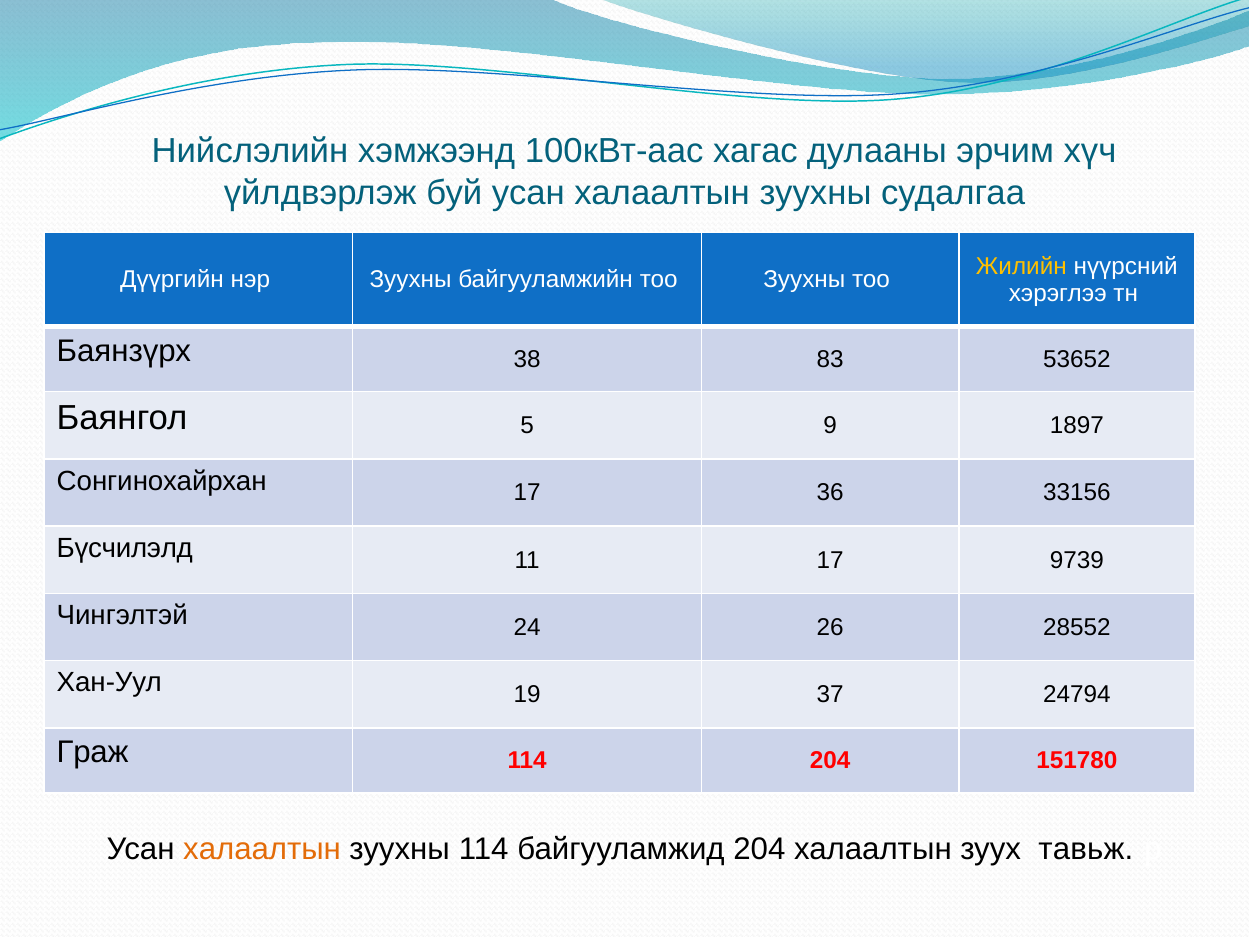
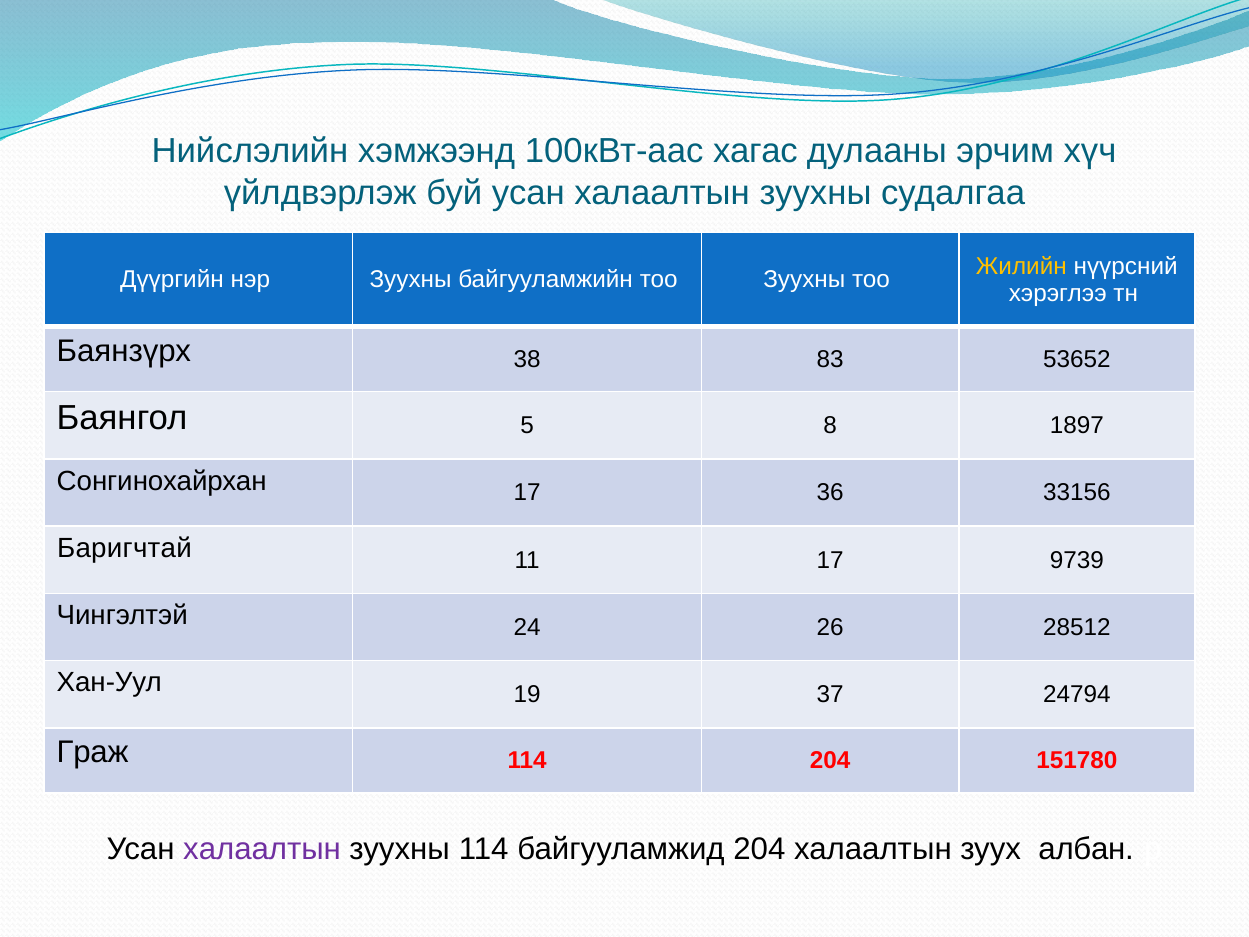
9: 9 -> 8
Бүсчилэлд: Бүсчилэлд -> Баригчтай
28552: 28552 -> 28512
халаалтын at (262, 849) colour: orange -> purple
тавьж: тавьж -> албан
